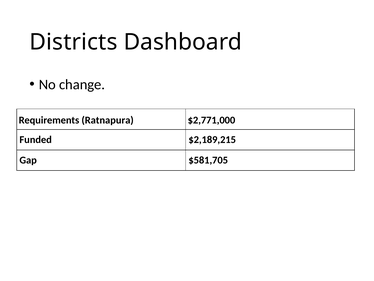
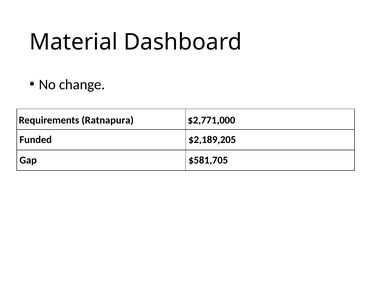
Districts: Districts -> Material
$2,189,215: $2,189,215 -> $2,189,205
